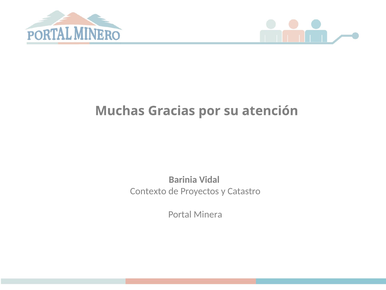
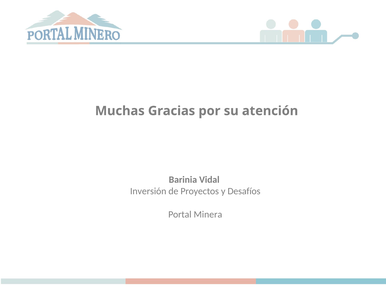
Contexto: Contexto -> Inversión
Catastro: Catastro -> Desafíos
